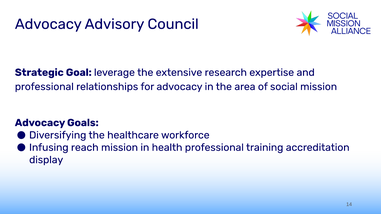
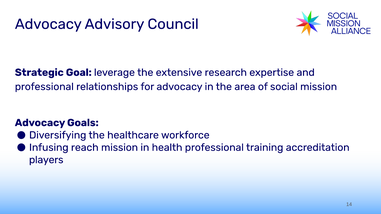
display: display -> players
